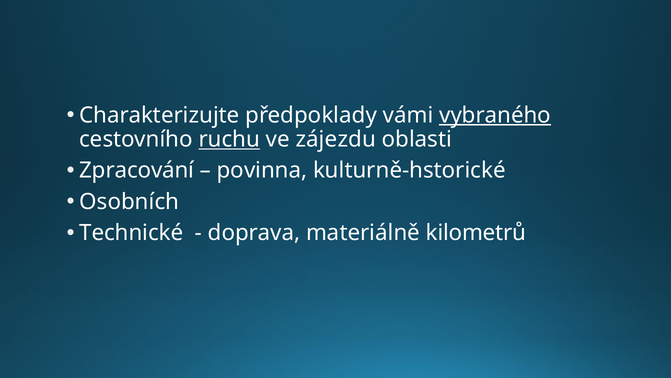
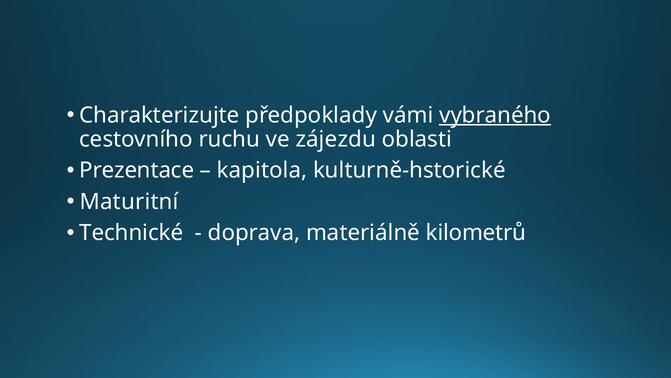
ruchu underline: present -> none
Zpracování: Zpracování -> Prezentace
povinna: povinna -> kapitola
Osobních: Osobních -> Maturitní
